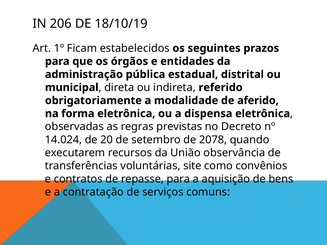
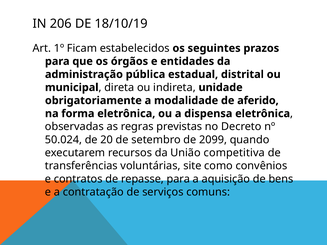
referido: referido -> unidade
14.024: 14.024 -> 50.024
2078: 2078 -> 2099
observância: observância -> competitiva
